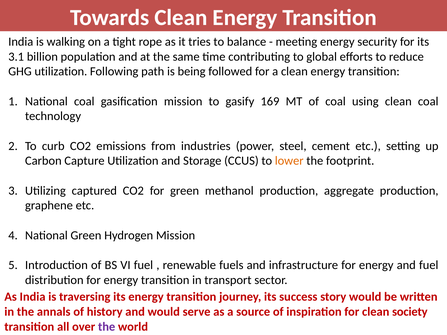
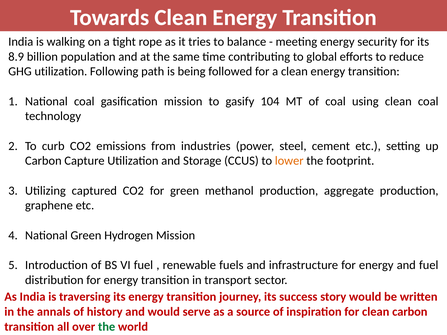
3.1: 3.1 -> 8.9
169: 169 -> 104
clean society: society -> carbon
the at (107, 327) colour: purple -> green
